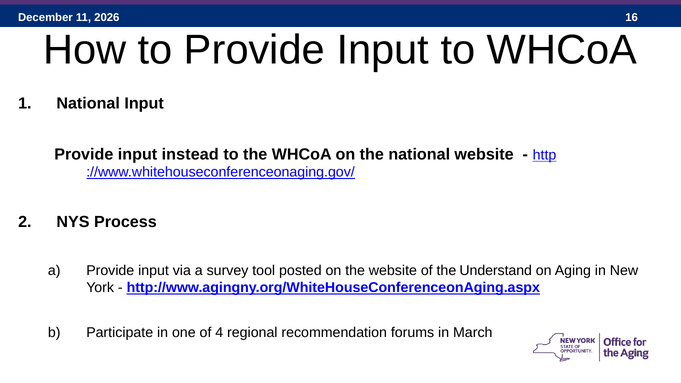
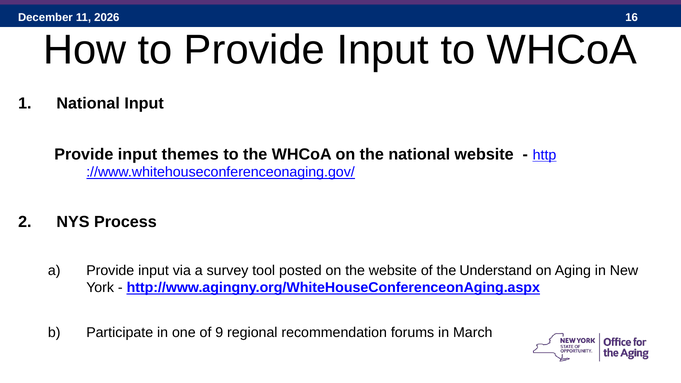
instead: instead -> themes
4: 4 -> 9
